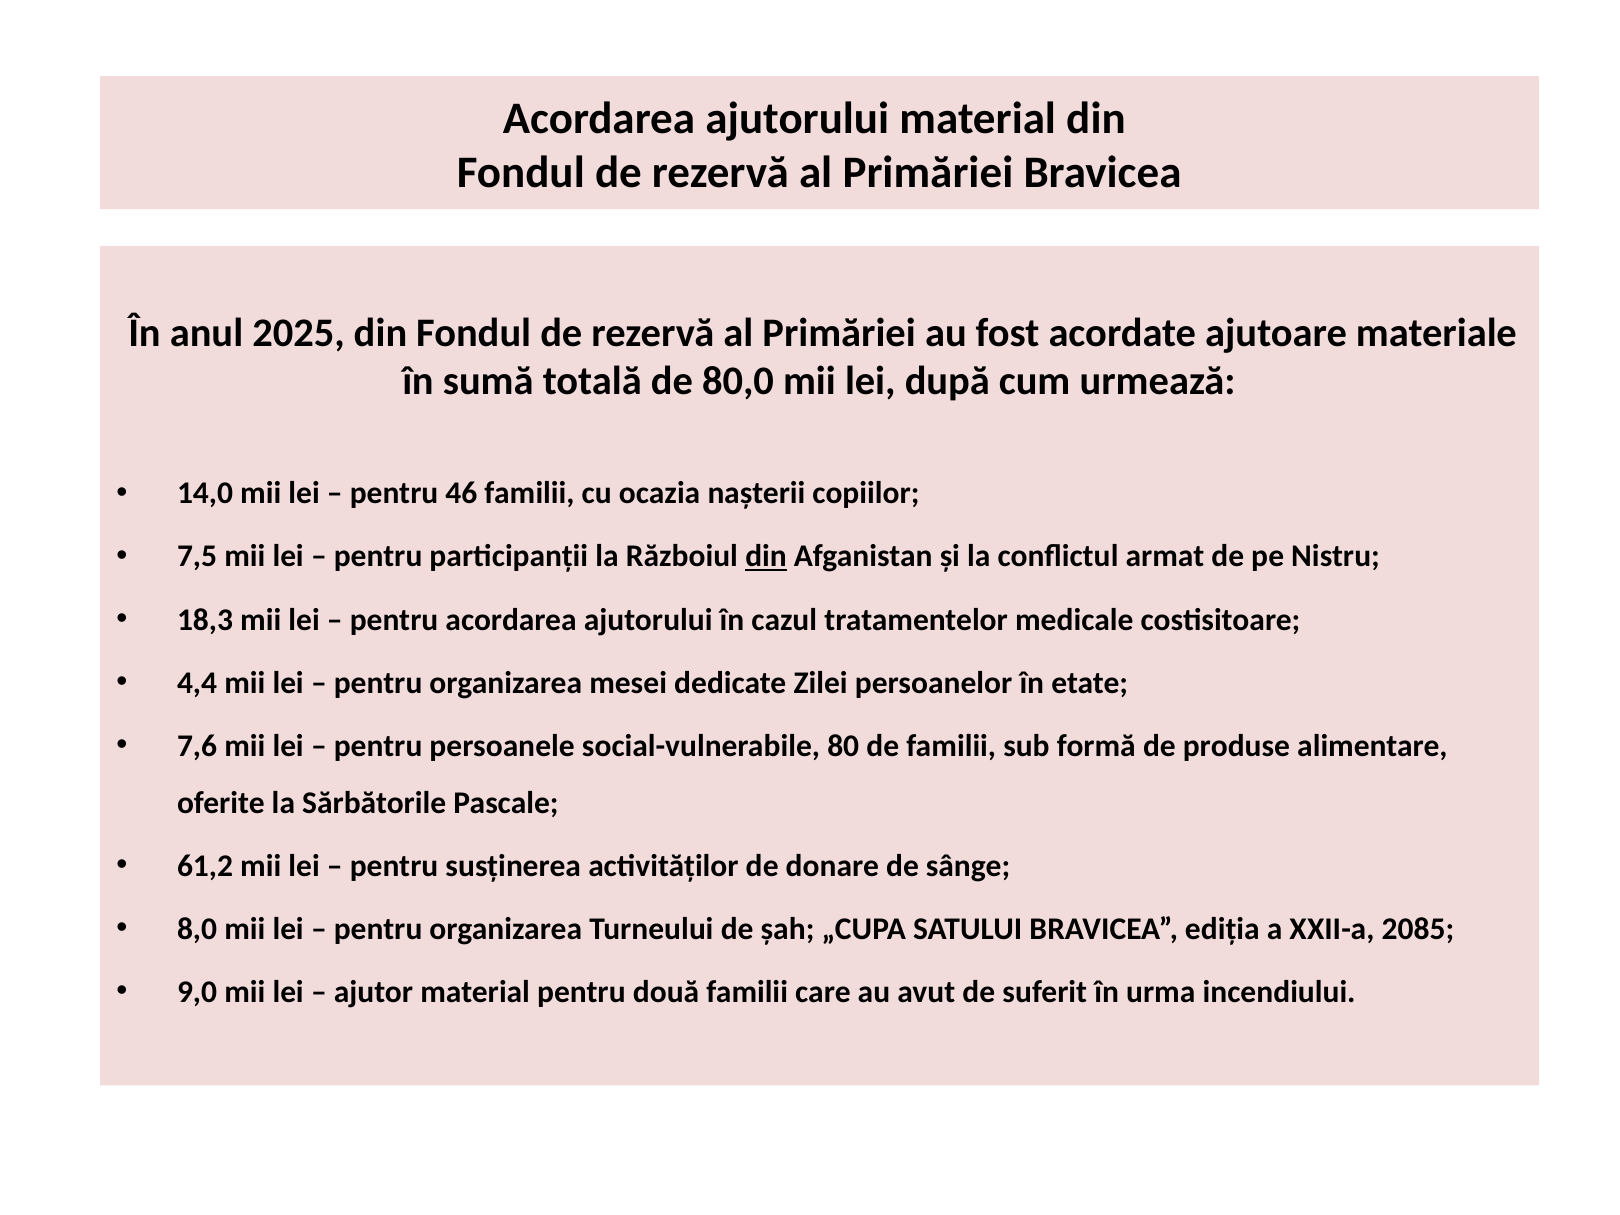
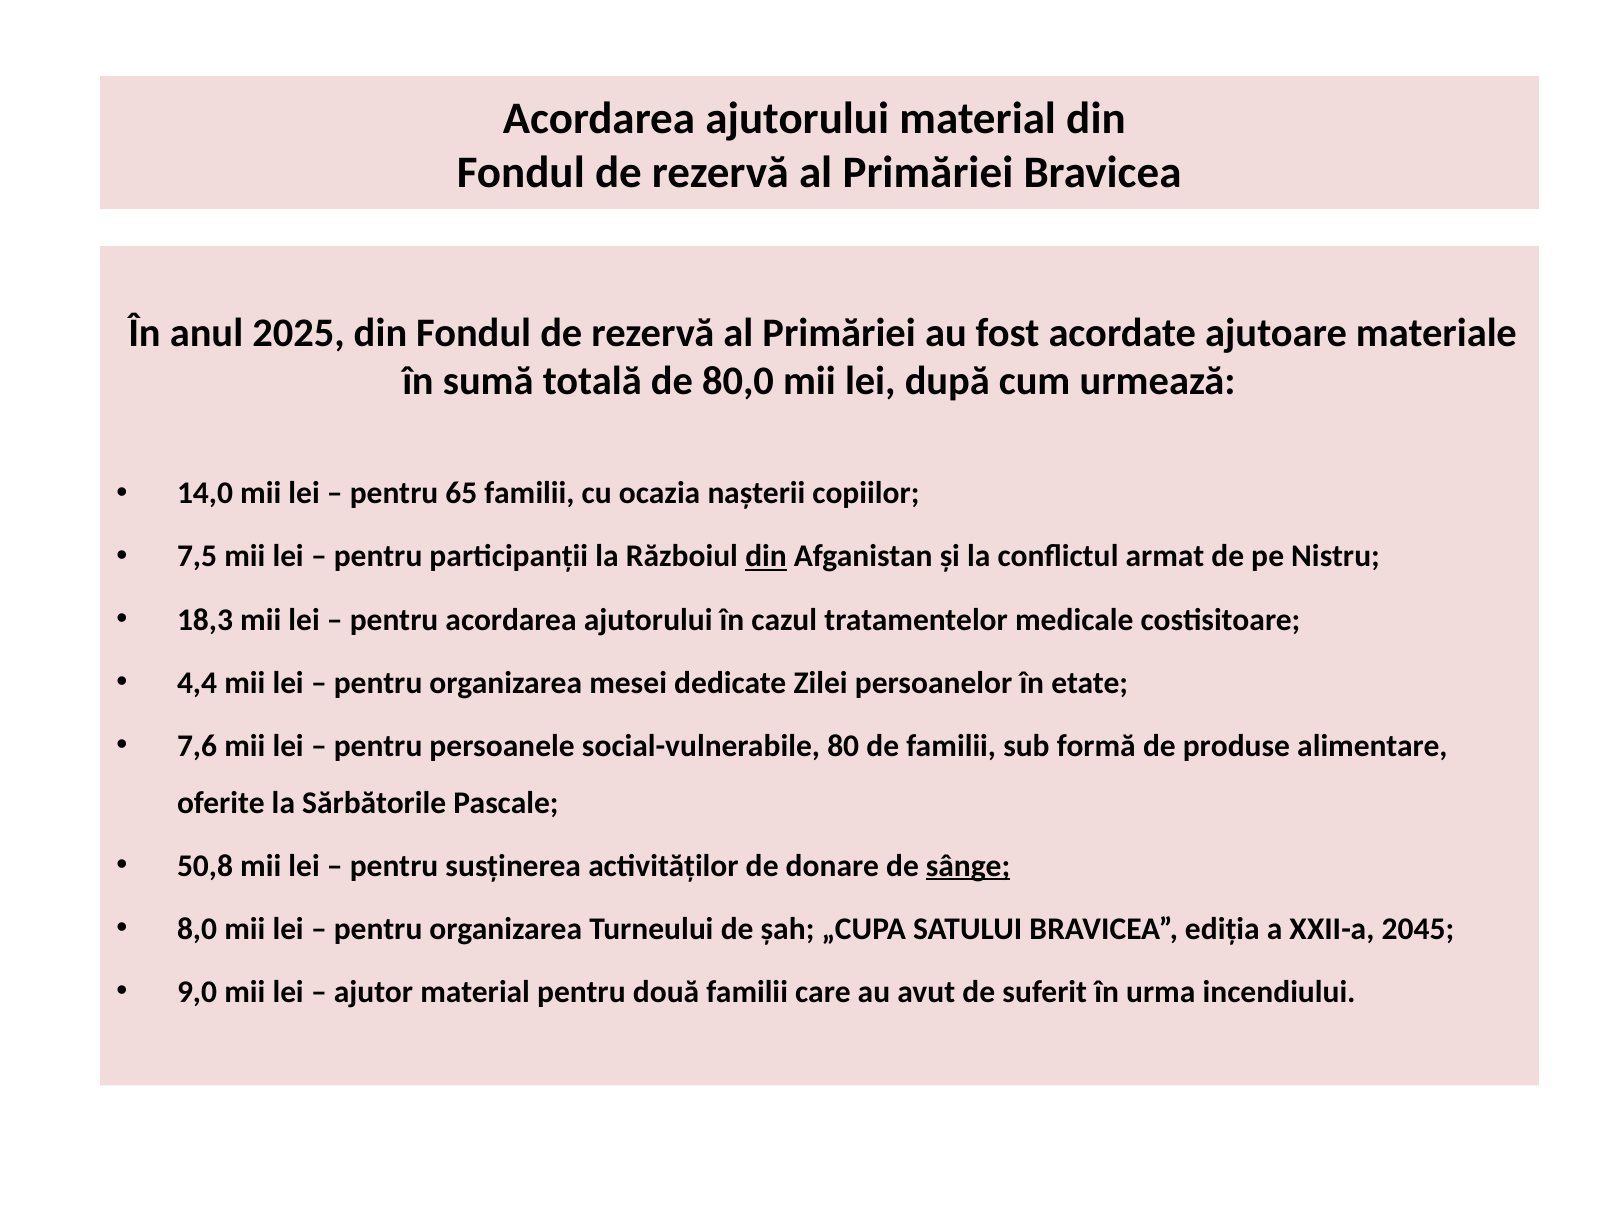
46: 46 -> 65
61,2: 61,2 -> 50,8
sânge underline: none -> present
2085: 2085 -> 2045
